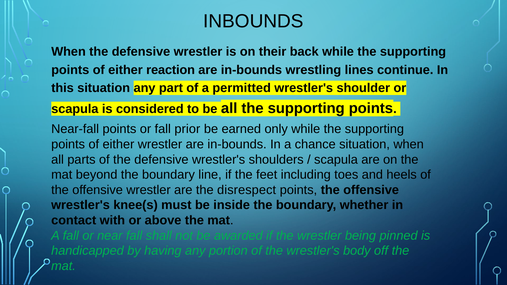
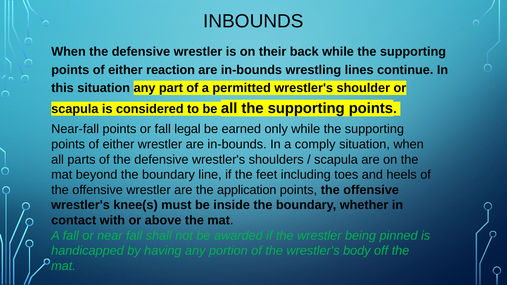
prior: prior -> legal
chance: chance -> comply
disrespect: disrespect -> application
